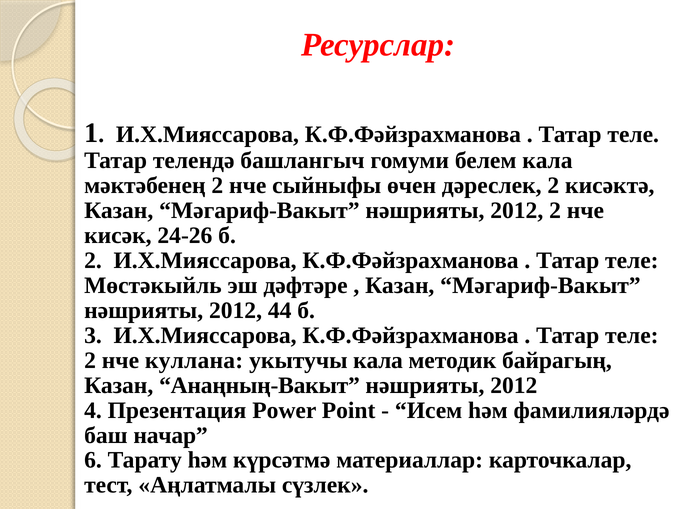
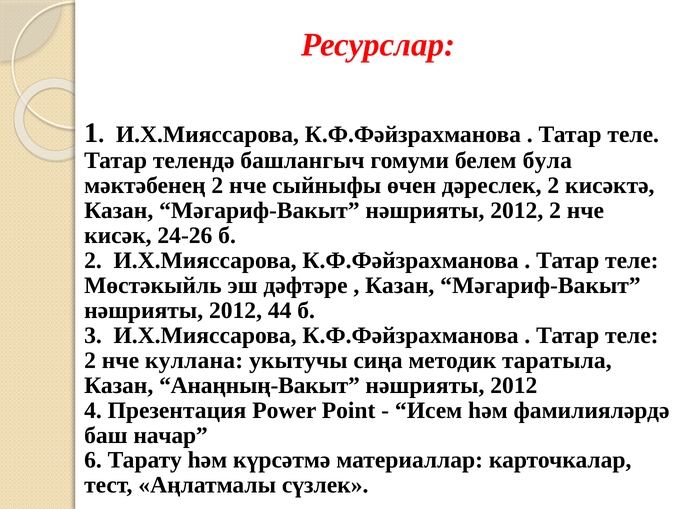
белем кала: кала -> була
укытучы кала: кала -> сиңа
байрагың: байрагың -> таратыла
